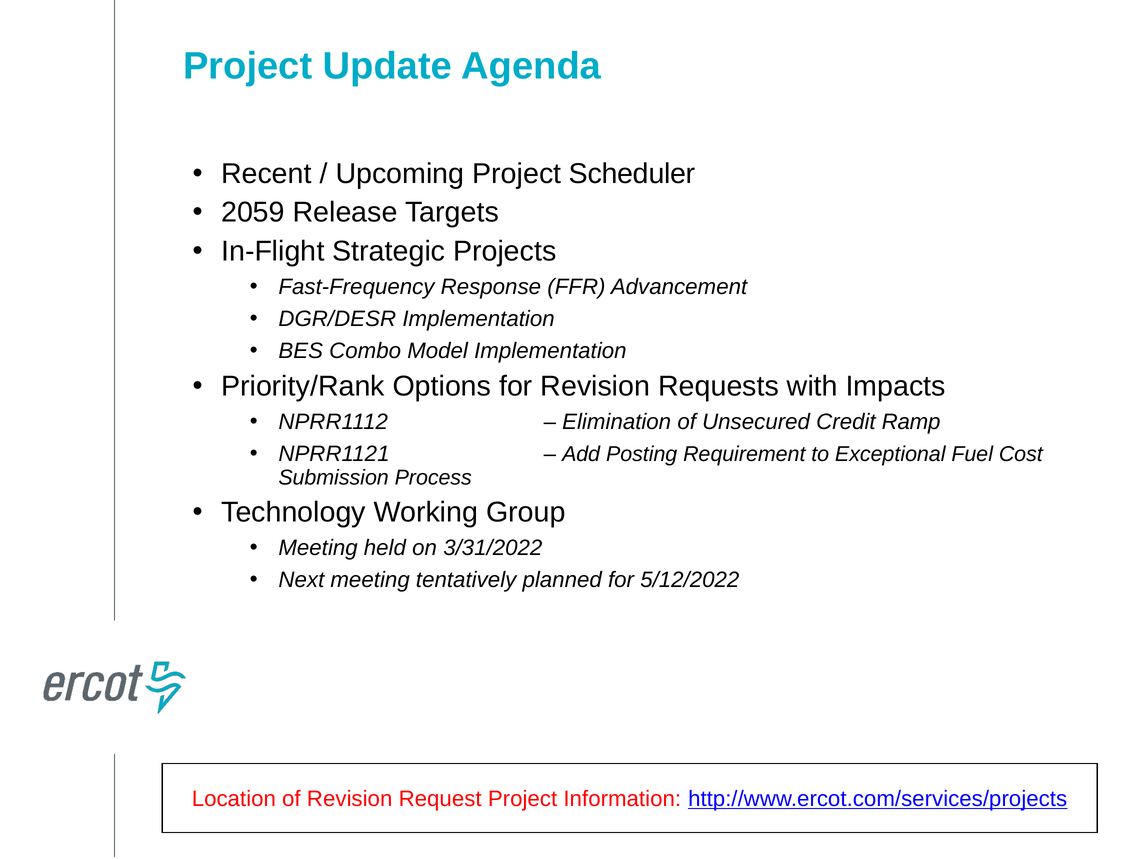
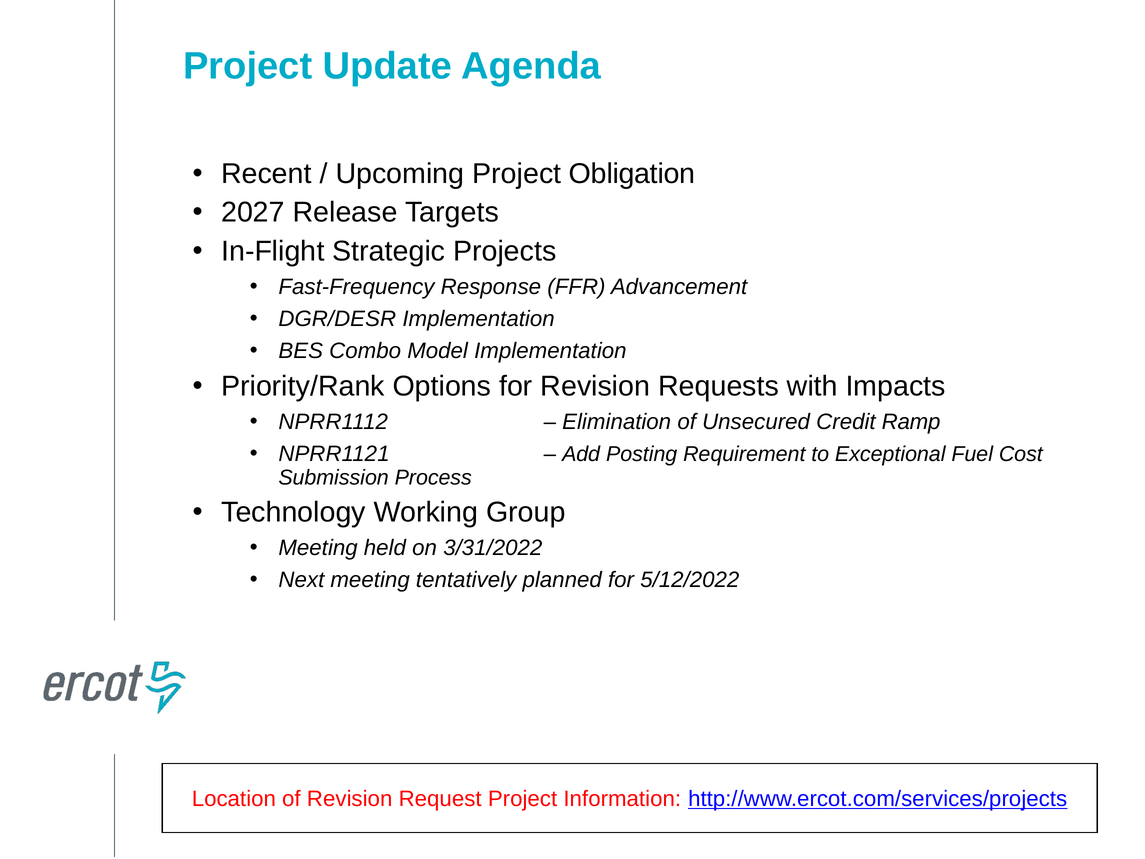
Scheduler: Scheduler -> Obligation
2059: 2059 -> 2027
